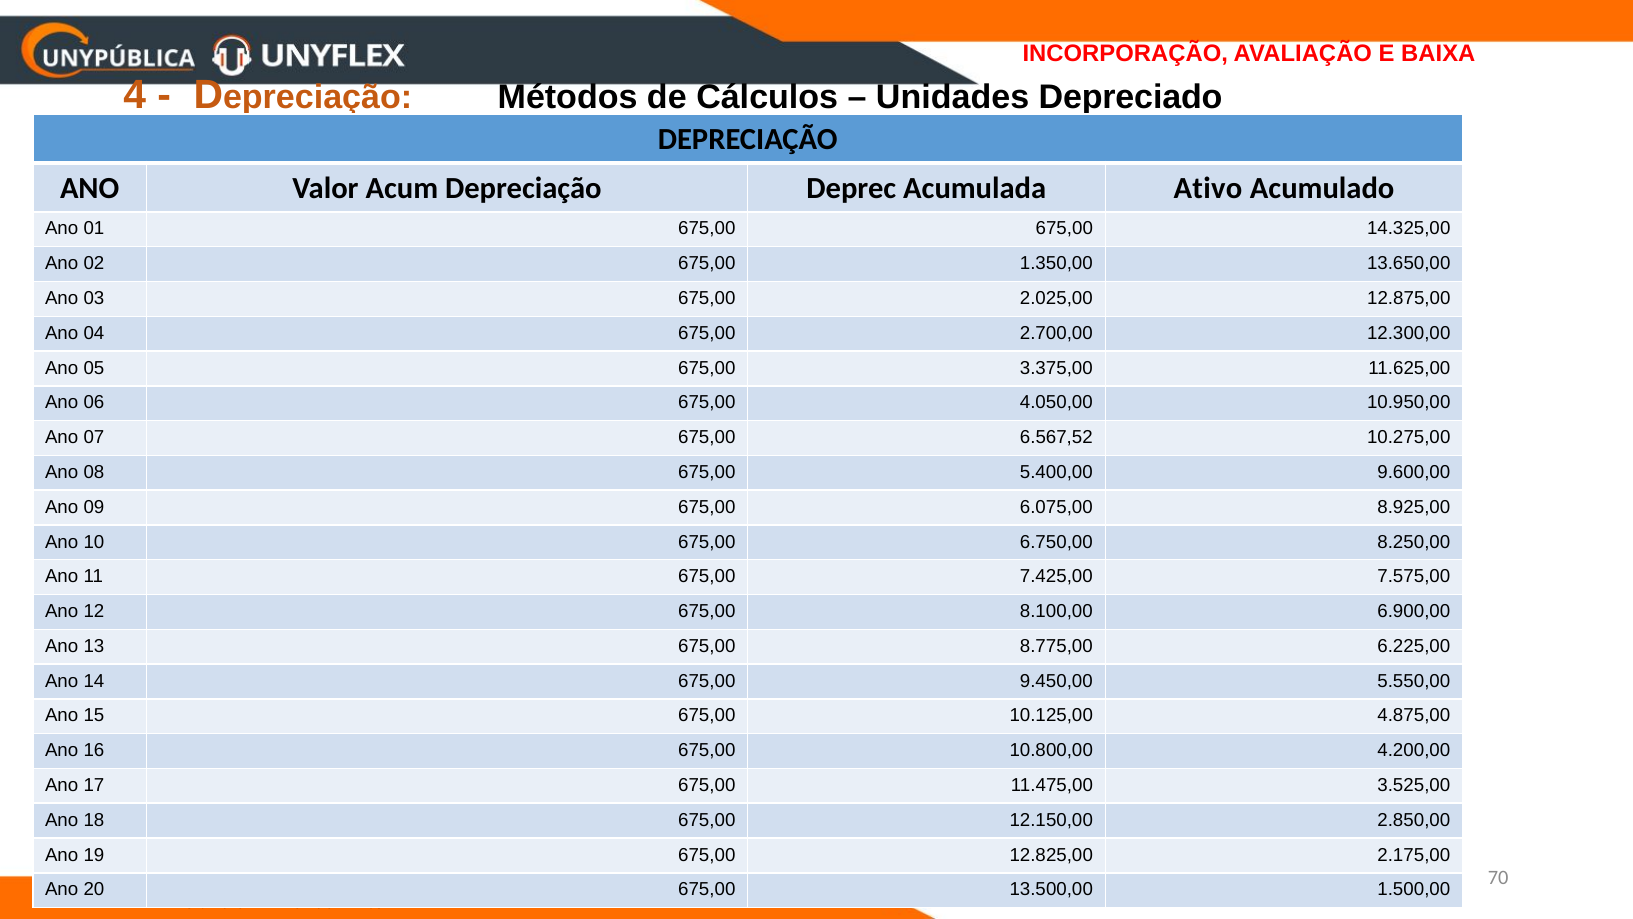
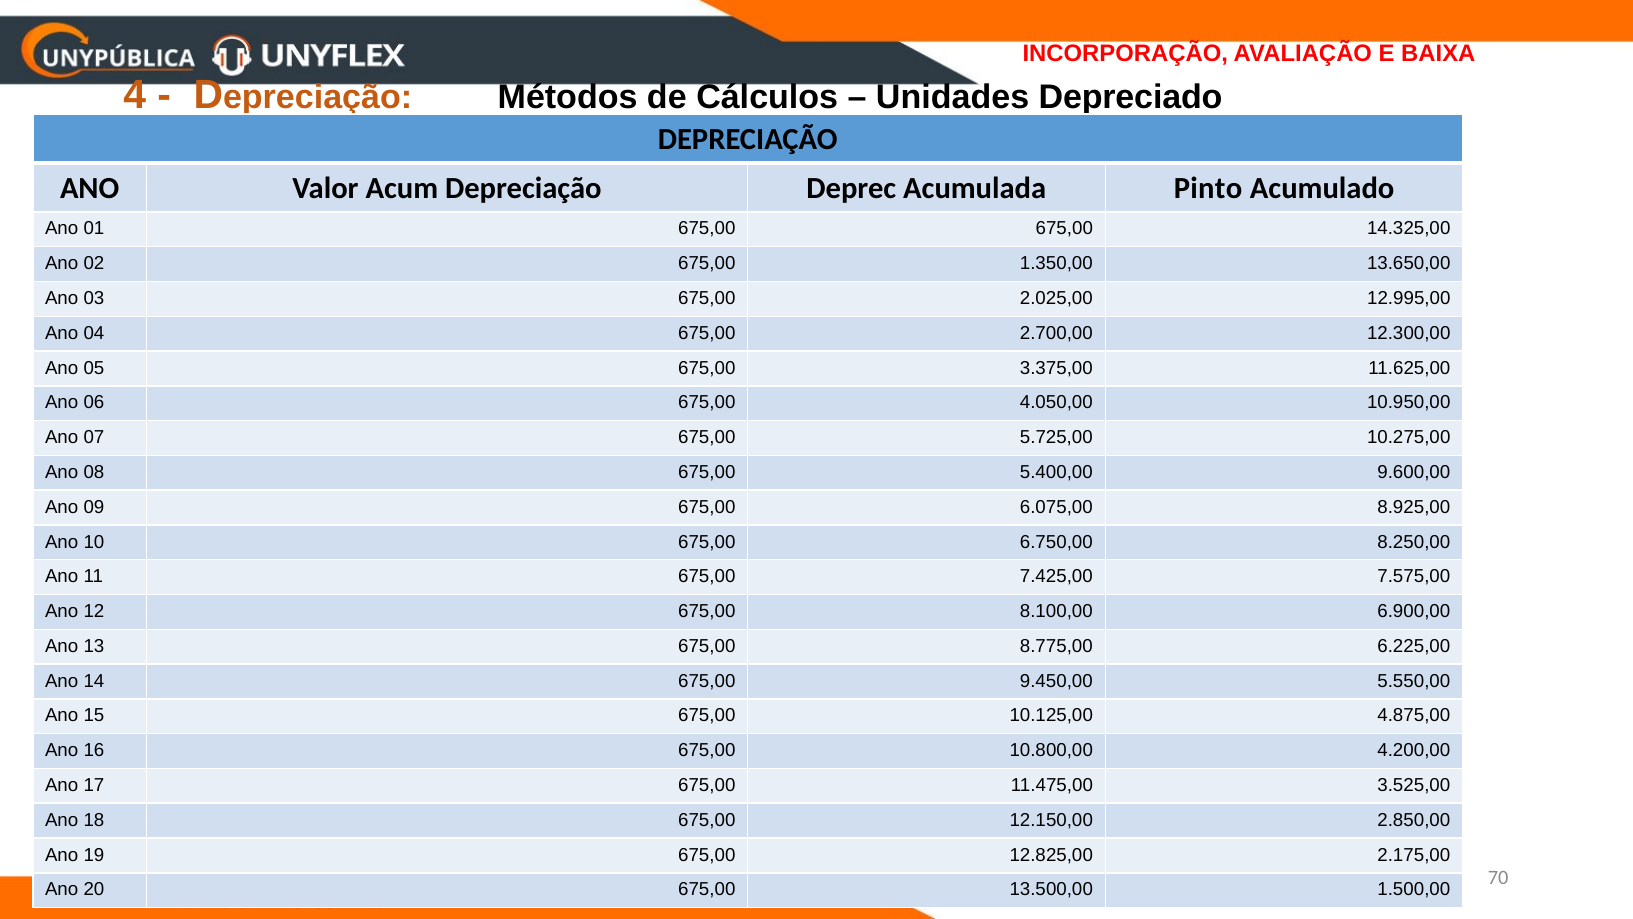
Acumulada Ativo: Ativo -> Pinto
12.875,00: 12.875,00 -> 12.995,00
6.567,52: 6.567,52 -> 5.725,00
